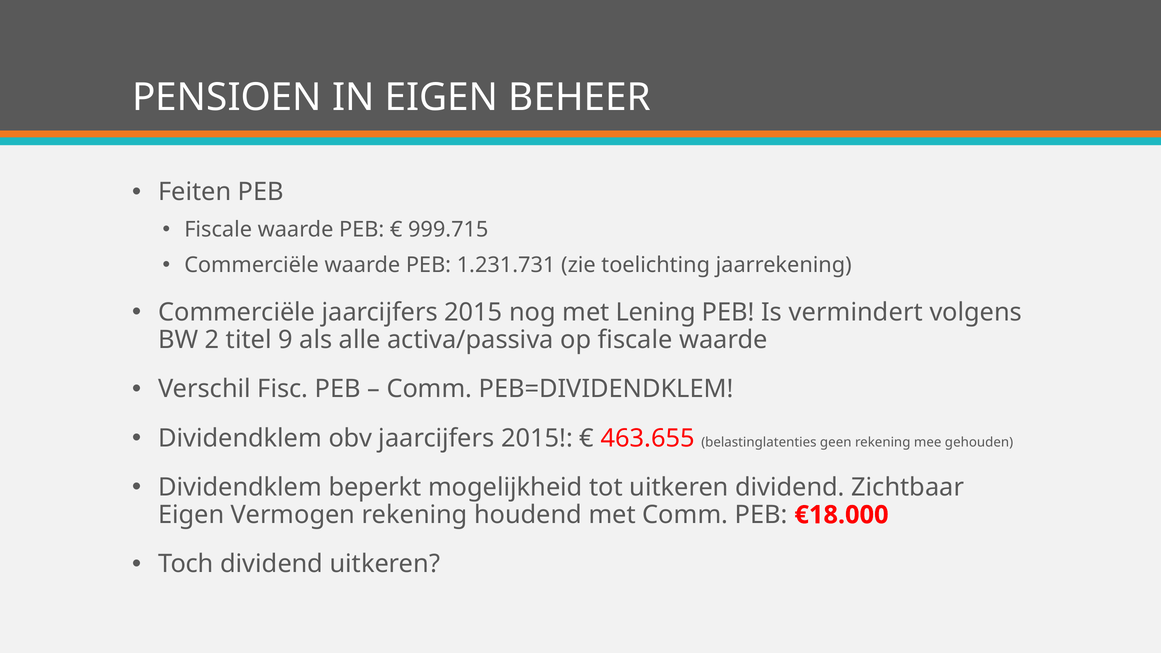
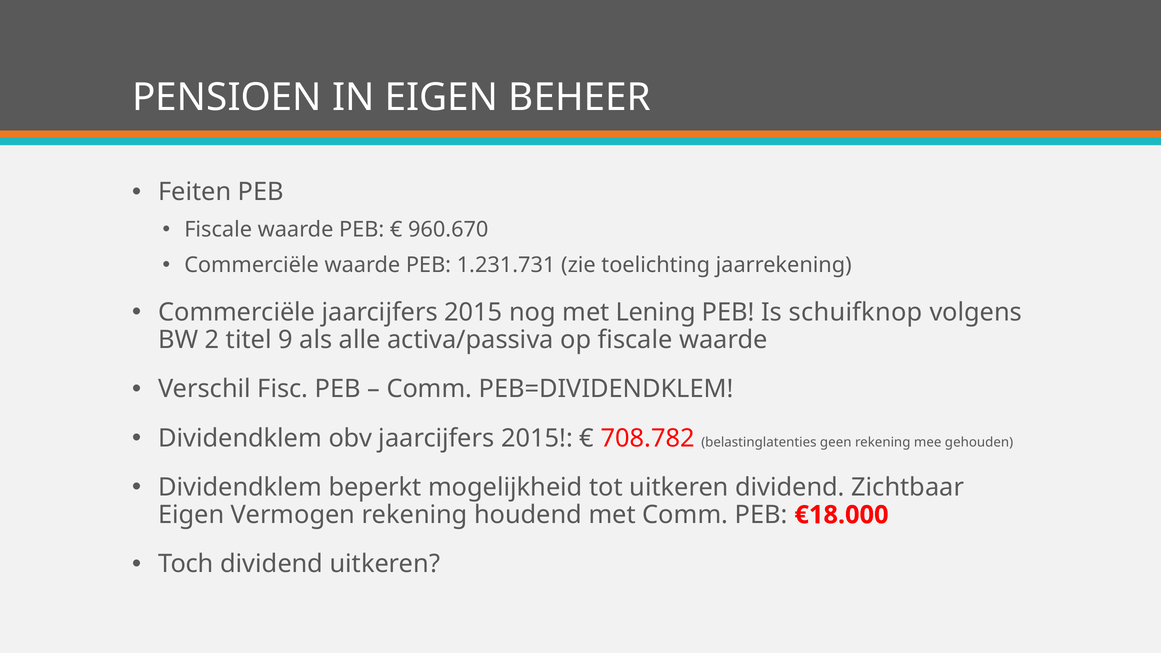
999.715: 999.715 -> 960.670
vermindert: vermindert -> schuifknop
463.655: 463.655 -> 708.782
